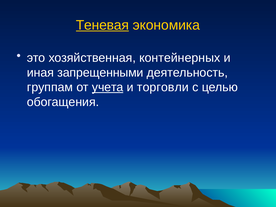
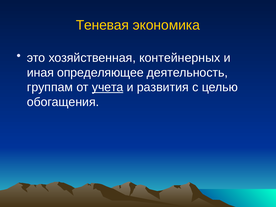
Теневая underline: present -> none
запрещенными: запрещенными -> определяющее
торговли: торговли -> развития
